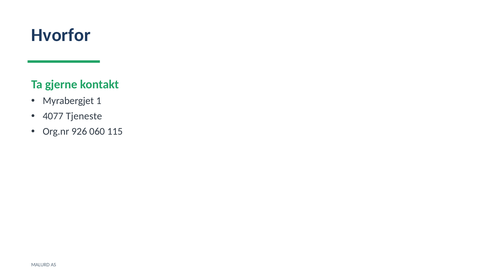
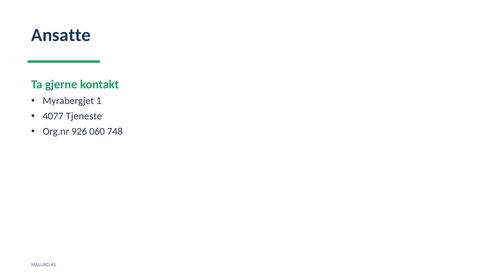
Hvorfor: Hvorfor -> Ansatte
115: 115 -> 748
